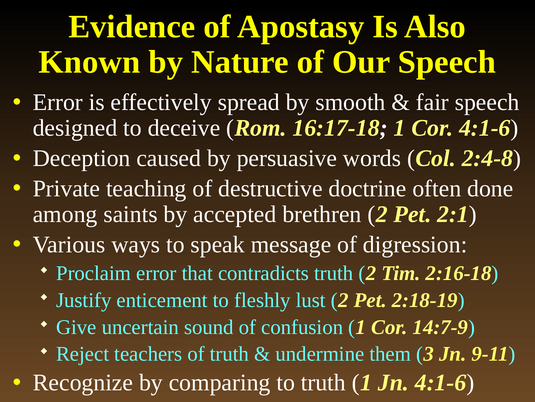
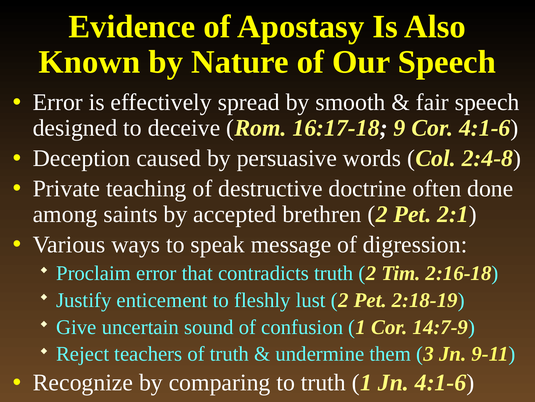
16:17-18 1: 1 -> 9
